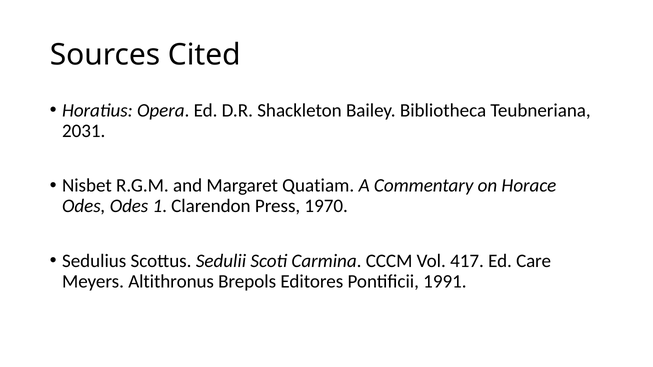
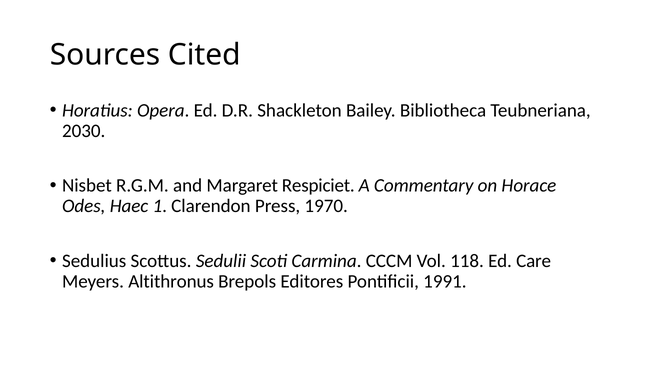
2031: 2031 -> 2030
Quatiam: Quatiam -> Respiciet
Odes Odes: Odes -> Haec
417: 417 -> 118
